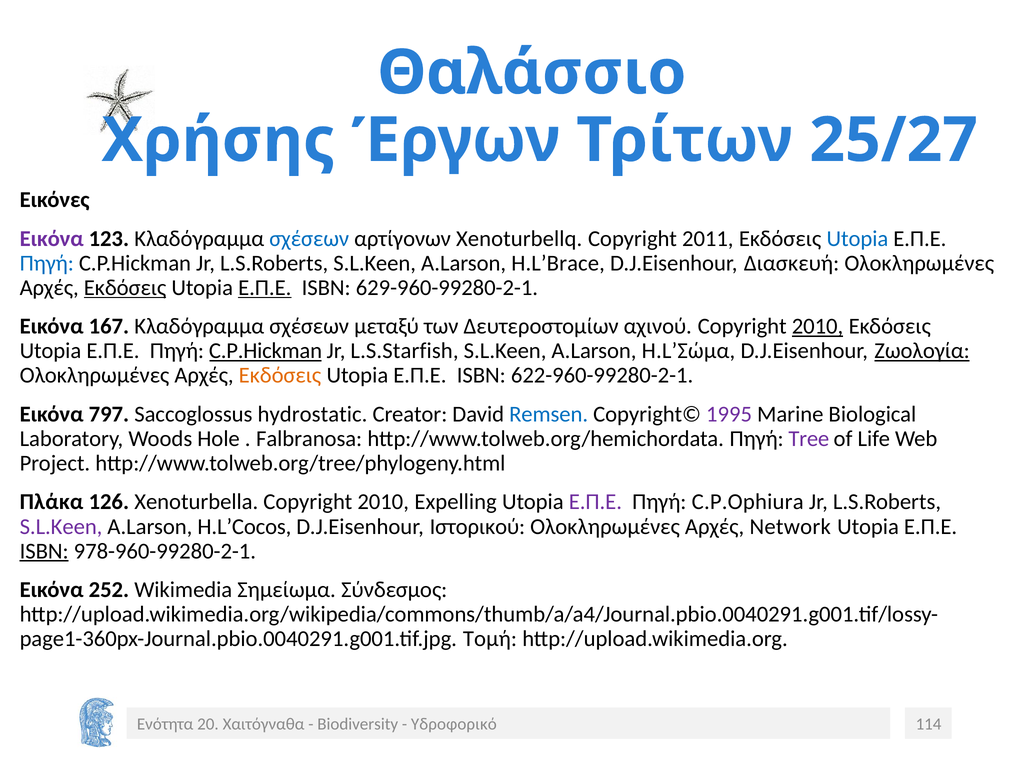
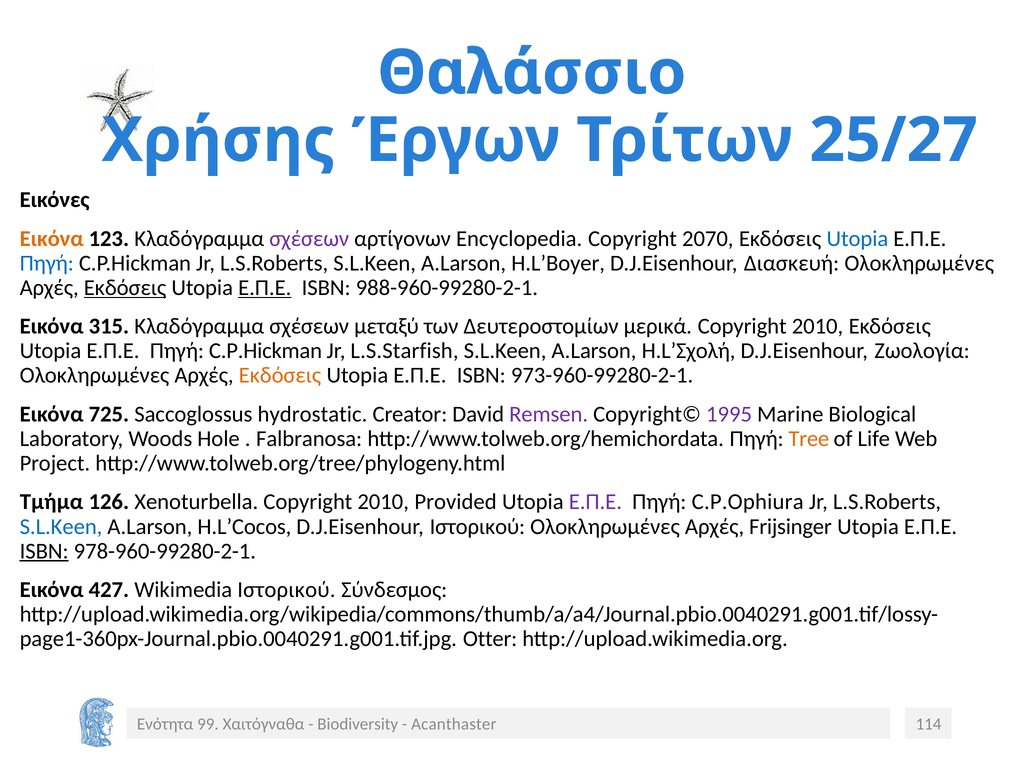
Εικόνα at (52, 239) colour: purple -> orange
σχέσεων at (309, 239) colour: blue -> purple
Xenoturbellq: Xenoturbellq -> Encyclopedia
2011: 2011 -> 2070
H.L’Brace: H.L’Brace -> H.L’Boyer
629-960-99280-2-1: 629-960-99280-2-1 -> 988-960-99280-2-1
167: 167 -> 315
αχινού: αχινού -> μερικά
2010 at (817, 326) underline: present -> none
C.P.Hickman at (266, 351) underline: present -> none
H.L’Σώμα: H.L’Σώμα -> H.L’Σχολή
Ζωολογία underline: present -> none
622-960-99280-2-1: 622-960-99280-2-1 -> 973-960-99280-2-1
797: 797 -> 725
Remsen colour: blue -> purple
Tree colour: purple -> orange
Πλάκα: Πλάκα -> Τμήμα
Expelling: Expelling -> Provided
S.L.Keen at (61, 526) colour: purple -> blue
Network: Network -> Frijsinger
252: 252 -> 427
Wikimedia Σημείωμα: Σημείωμα -> Ιστορικού
Τομή: Τομή -> Otter
20: 20 -> 99
Υδροφορικό: Υδροφορικό -> Acanthaster
